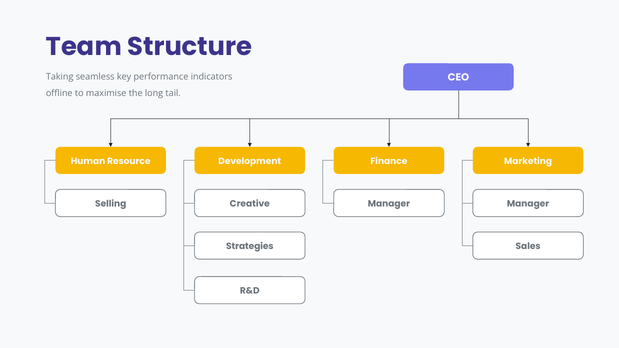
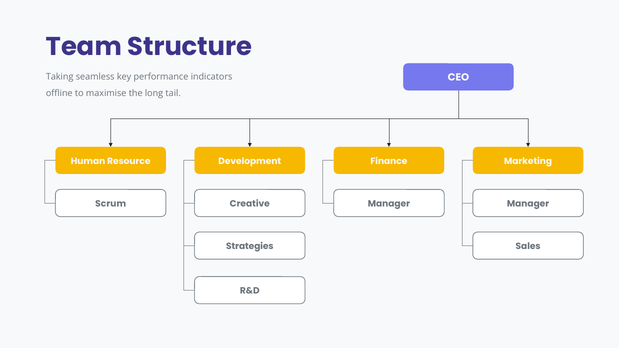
Selling: Selling -> Scrum
